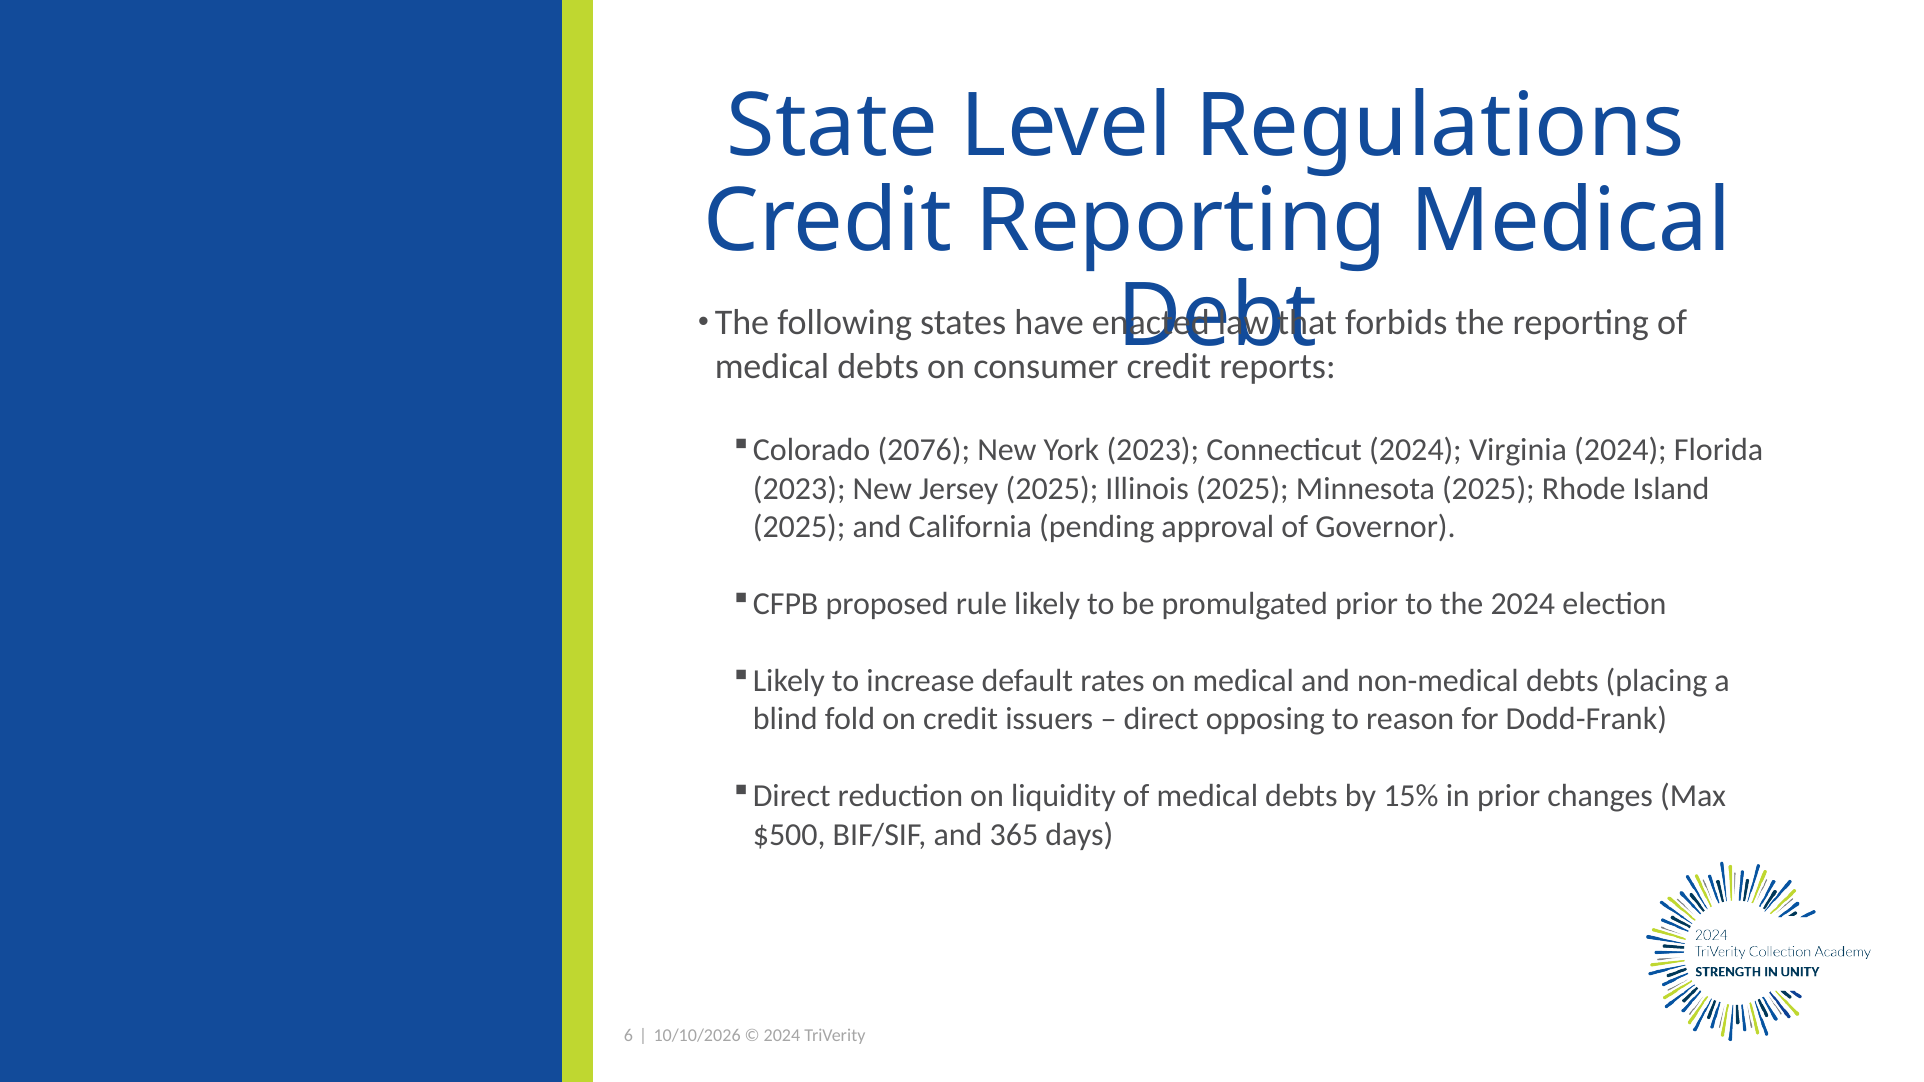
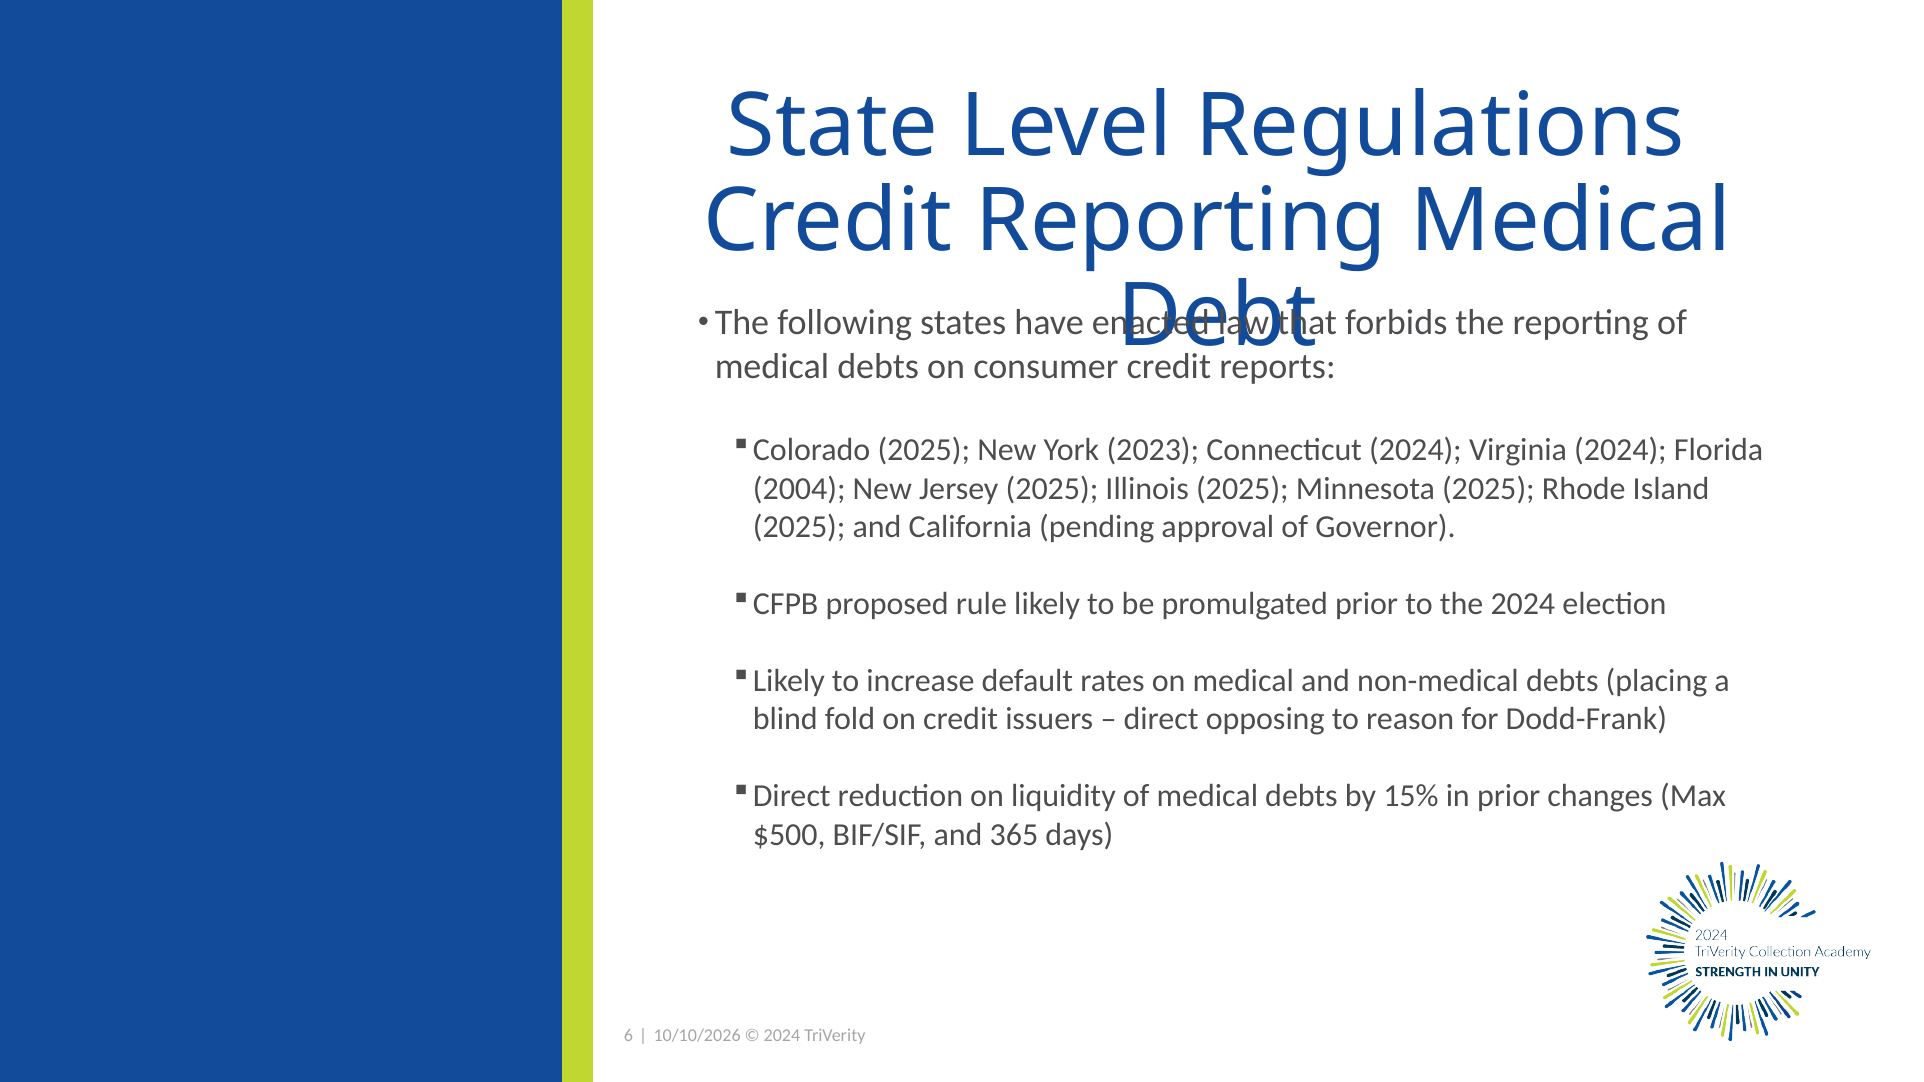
2076 at (924, 450): 2076 -> 2025
2023 at (799, 489): 2023 -> 2004
